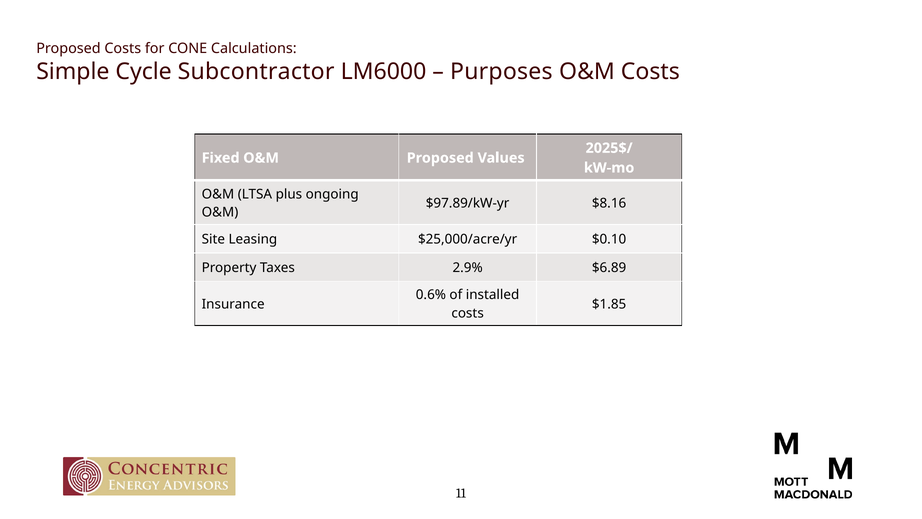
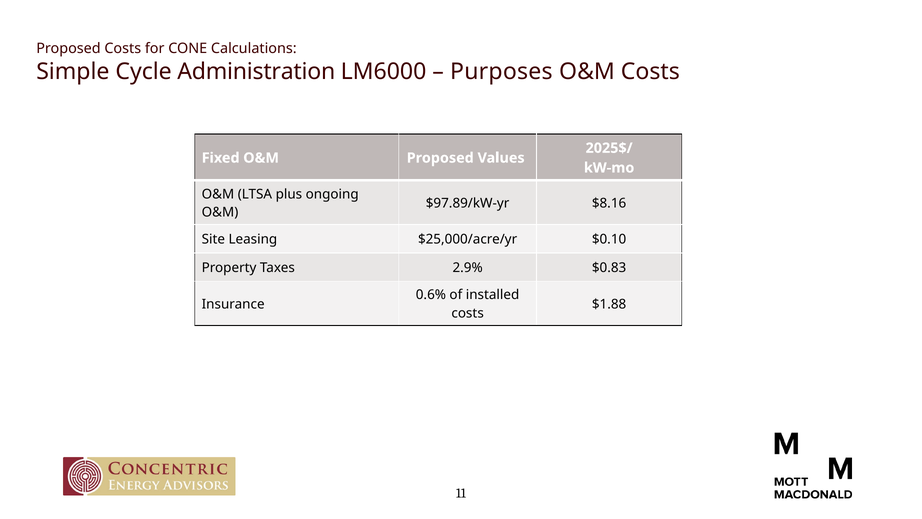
Subcontractor: Subcontractor -> Administration
$6.89: $6.89 -> $0.83
$1.85: $1.85 -> $1.88
